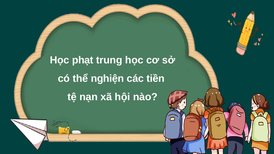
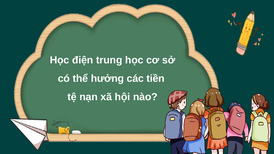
phạt: phạt -> điện
nghiện: nghiện -> hưởng
